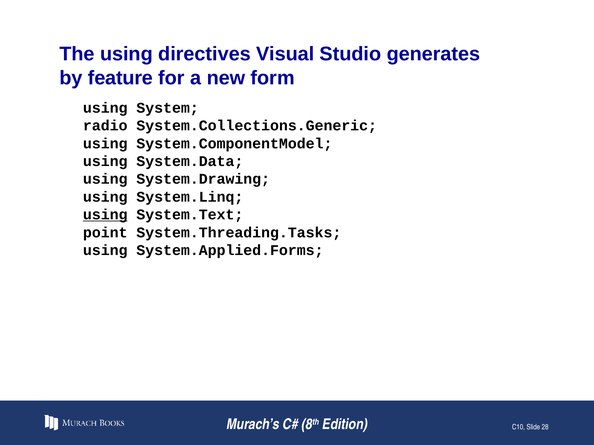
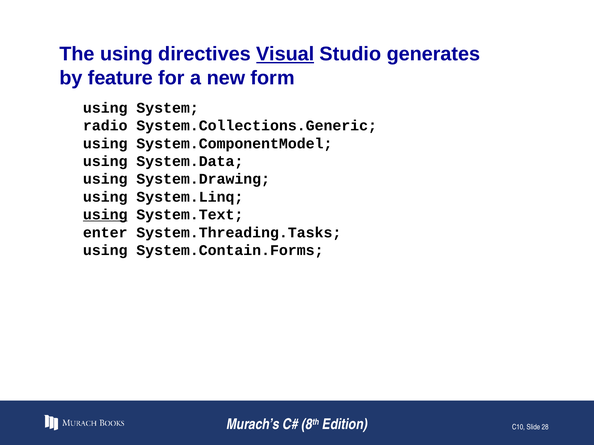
Visual underline: none -> present
point: point -> enter
System.Applied.Forms: System.Applied.Forms -> System.Contain.Forms
